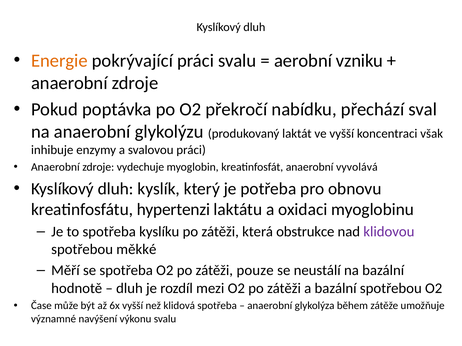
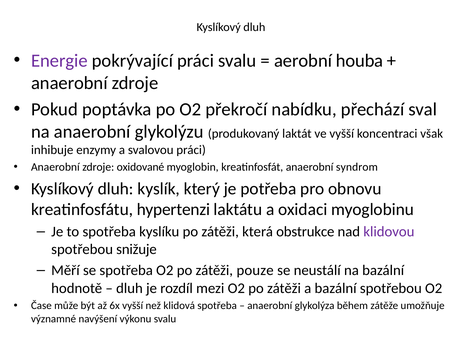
Energie colour: orange -> purple
vzniku: vzniku -> houba
vydechuje: vydechuje -> oxidované
vyvolává: vyvolává -> syndrom
měkké: měkké -> snižuje
